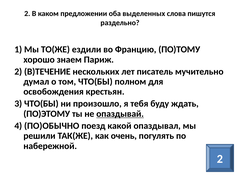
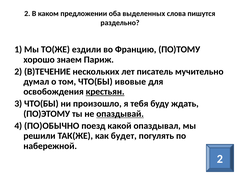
полном: полном -> ивовые
крестьян underline: none -> present
очень: очень -> будет
